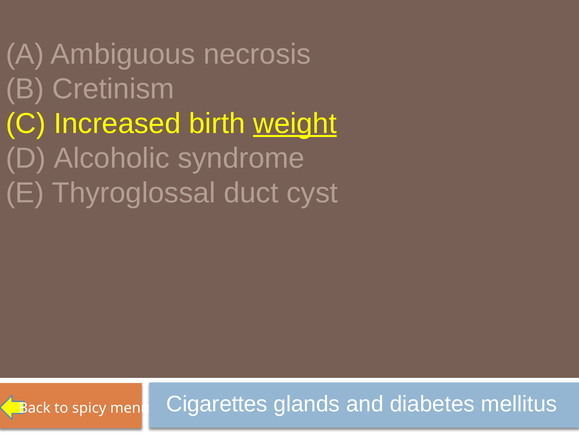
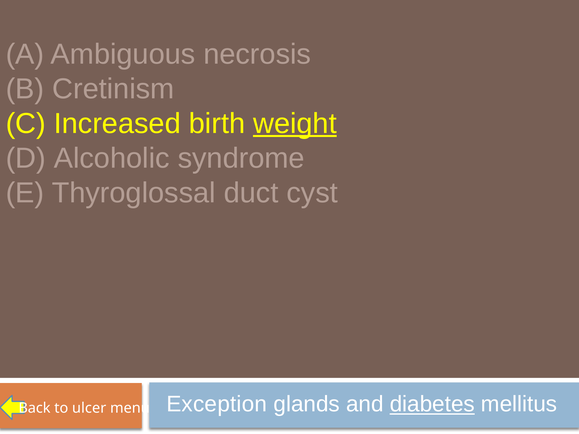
Cigarettes: Cigarettes -> Exception
diabetes underline: none -> present
spicy: spicy -> ulcer
